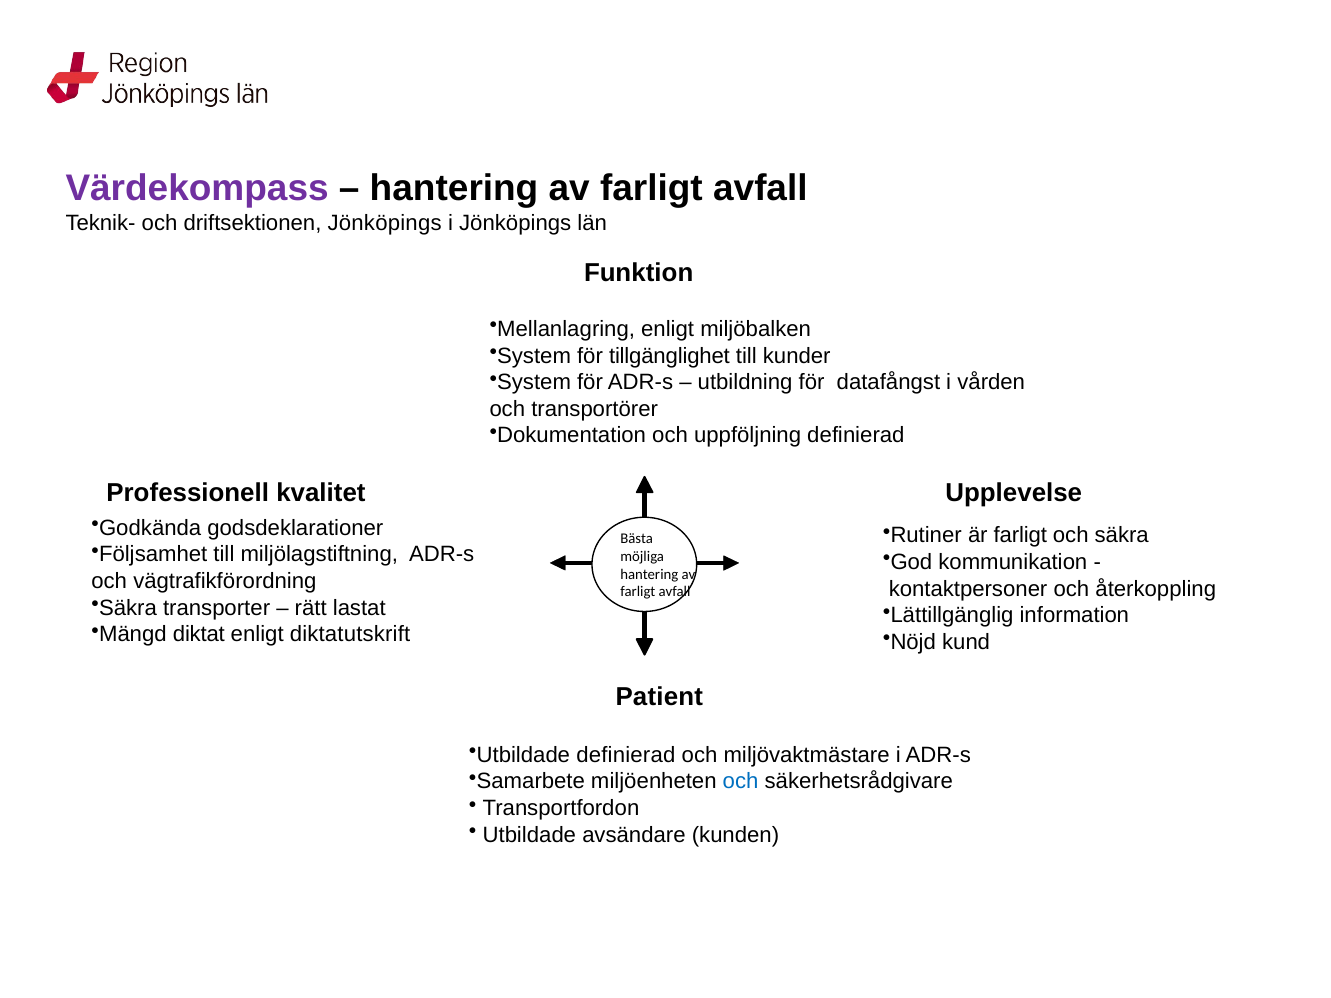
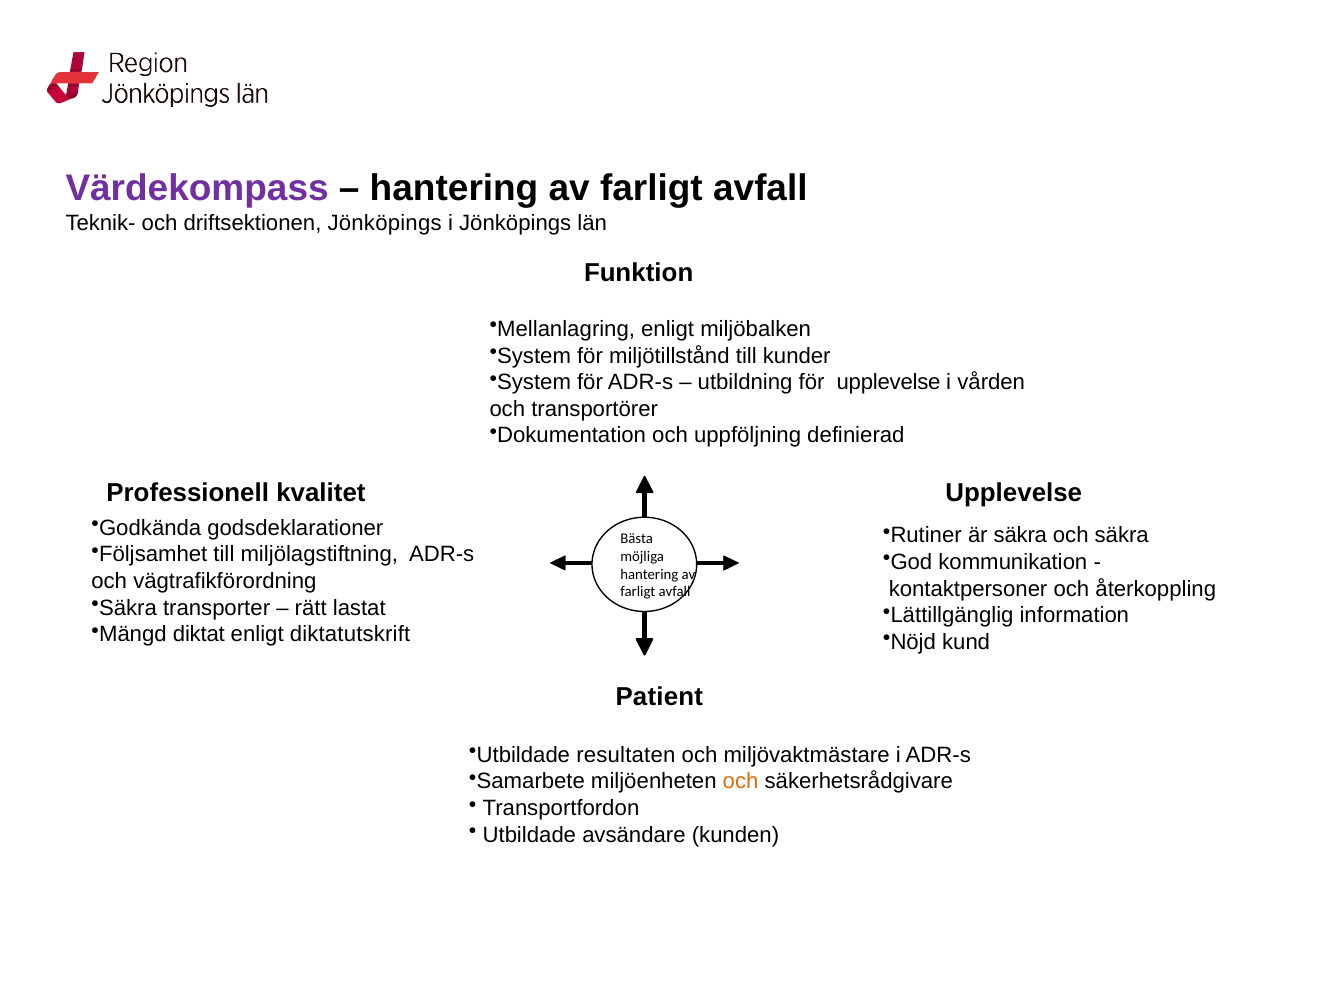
tillgänglighet: tillgänglighet -> miljötillstånd
för datafångst: datafångst -> upplevelse
är farligt: farligt -> säkra
Utbildade definierad: definierad -> resultaten
och at (741, 782) colour: blue -> orange
